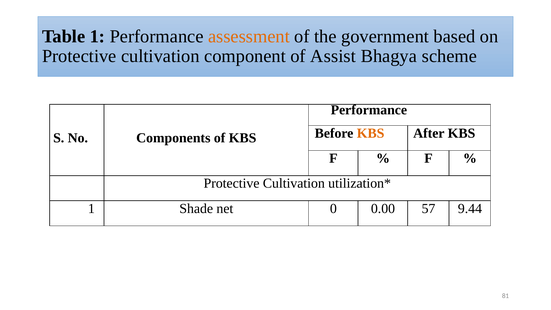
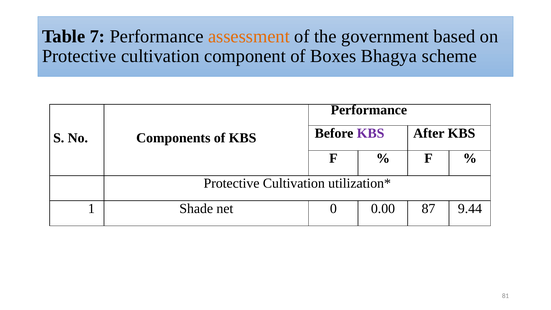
Table 1: 1 -> 7
Assist: Assist -> Boxes
KBS at (371, 133) colour: orange -> purple
57: 57 -> 87
